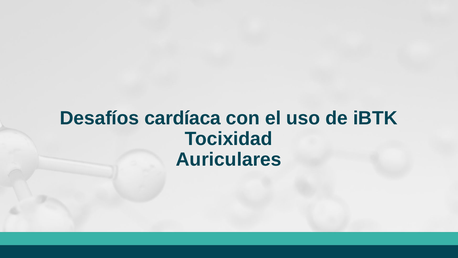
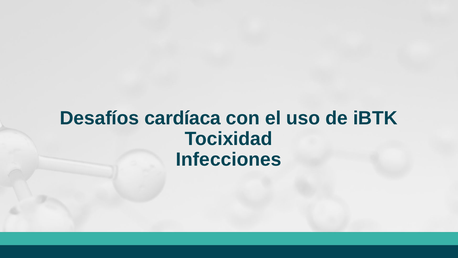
Auriculares: Auriculares -> Infecciones
